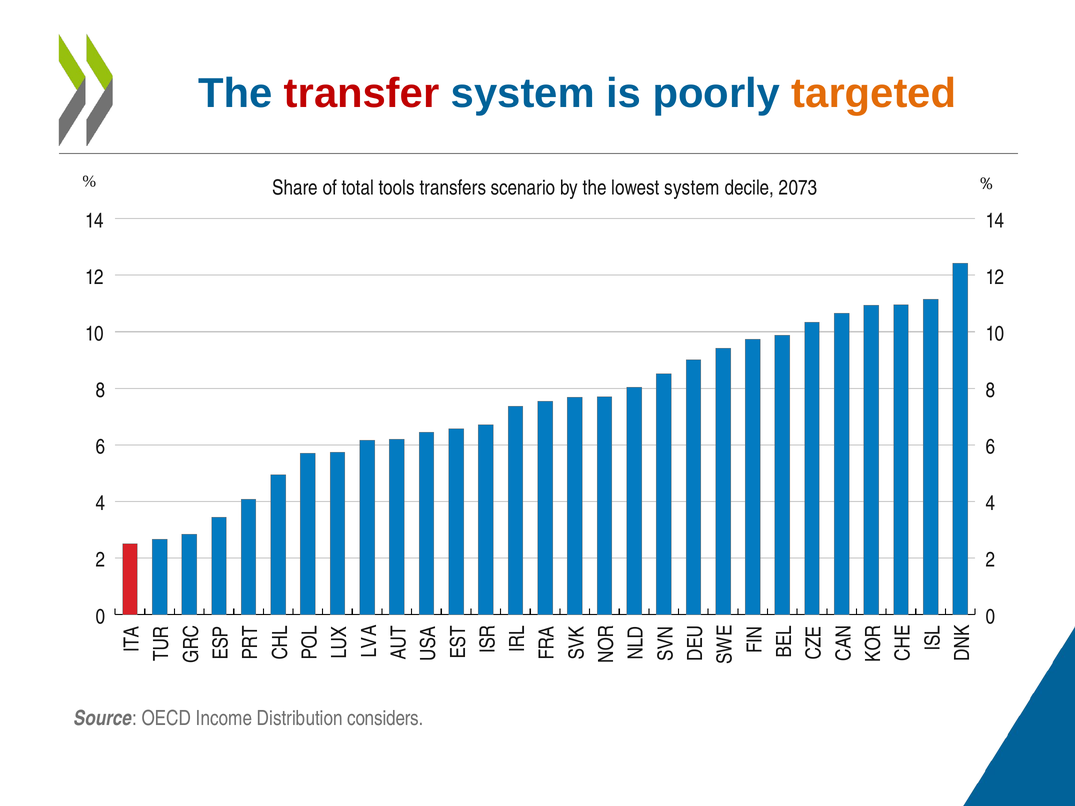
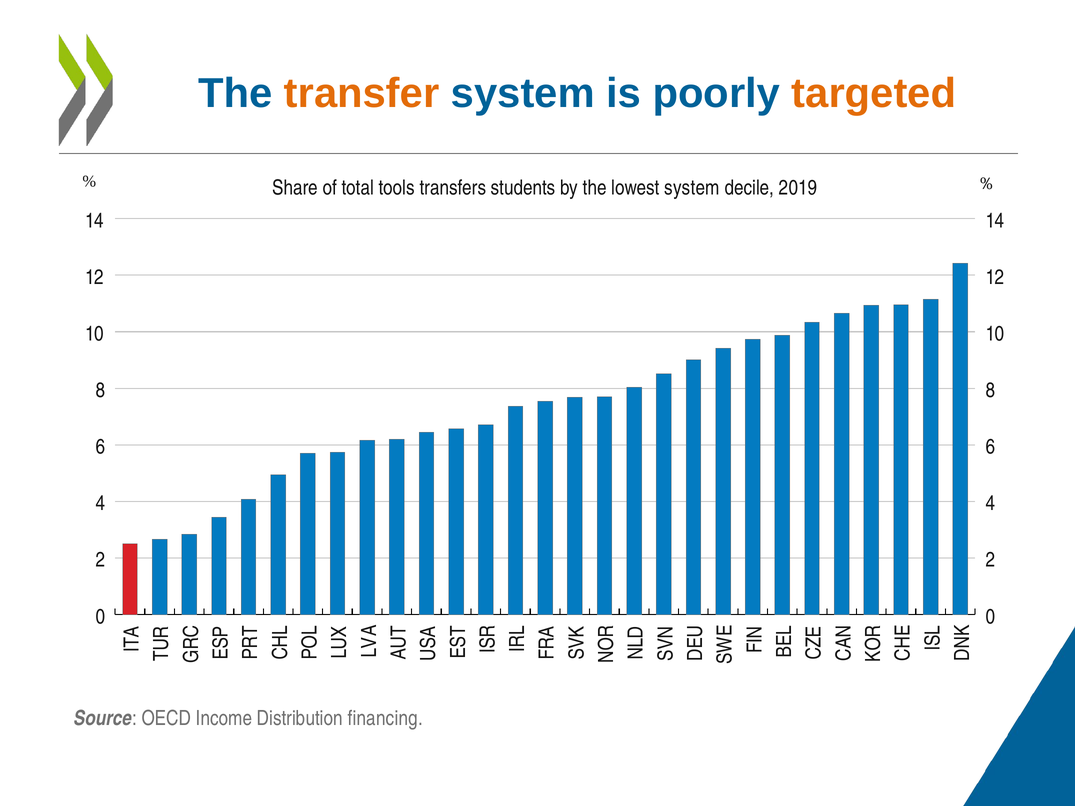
transfer colour: red -> orange
scenario: scenario -> students
2073: 2073 -> 2019
considers: considers -> financing
